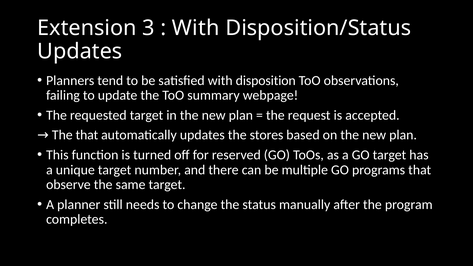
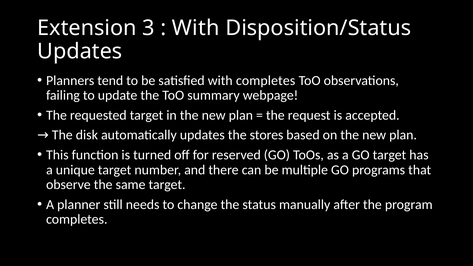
with disposition: disposition -> completes
The that: that -> disk
